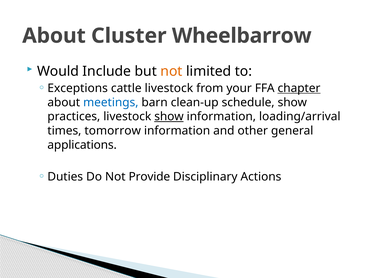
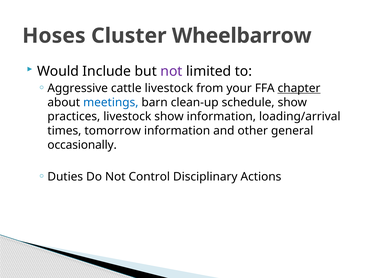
About at (54, 36): About -> Hoses
not at (171, 71) colour: orange -> purple
Exceptions: Exceptions -> Aggressive
show at (169, 117) underline: present -> none
applications: applications -> occasionally
Provide: Provide -> Control
